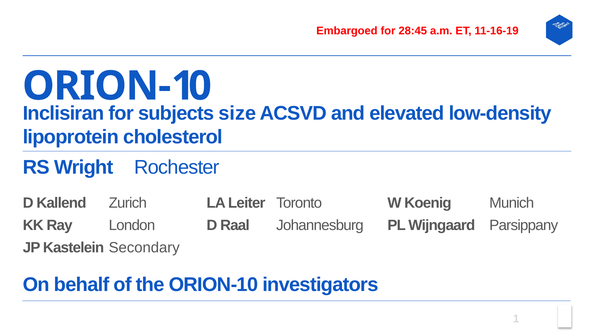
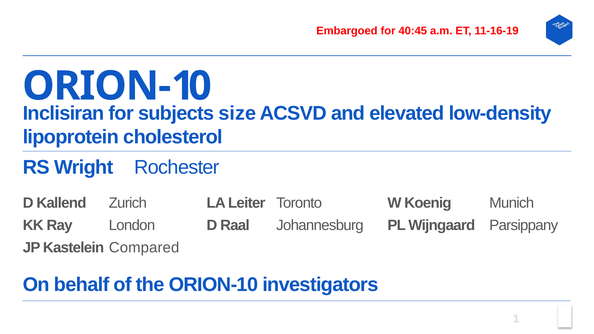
28:45: 28:45 -> 40:45
Secondary: Secondary -> Compared
